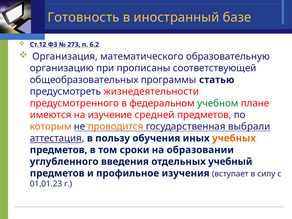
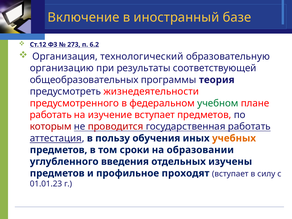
Готовность: Готовность -> Включение
математического: математического -> технологический
прописаны: прописаны -> результаты
статью: статью -> теория
имеются at (51, 115): имеются -> работать
изучение средней: средней -> вступает
которым colour: orange -> red
проводится colour: orange -> red
государственная выбрали: выбрали -> работать
учебный: учебный -> изучены
изучения: изучения -> проходят
